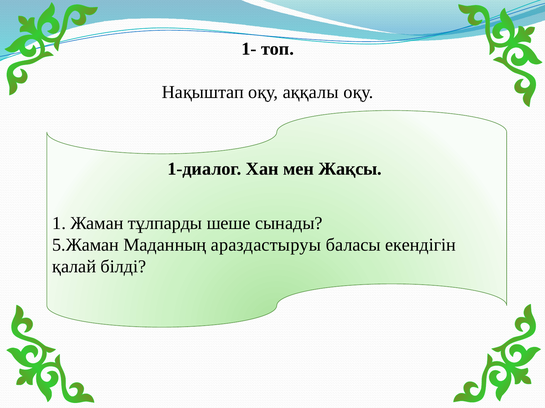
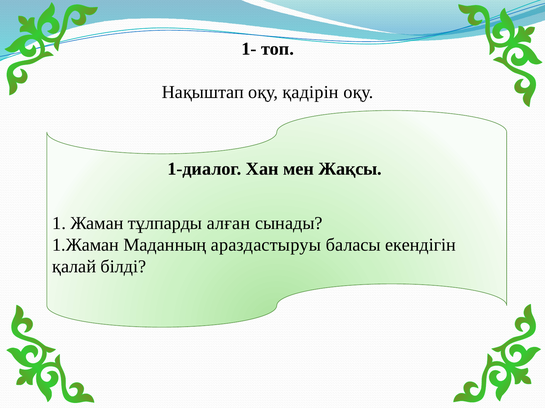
аққалы: аққалы -> қадірін
шеше: шеше -> алған
5.Жаман: 5.Жаман -> 1.Жаман
